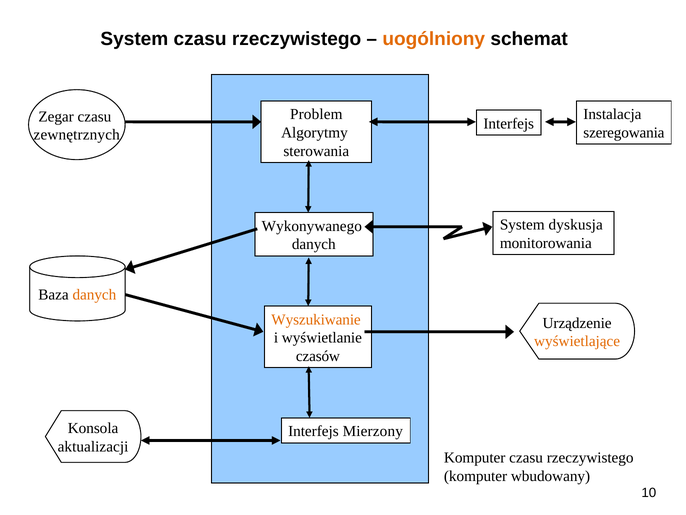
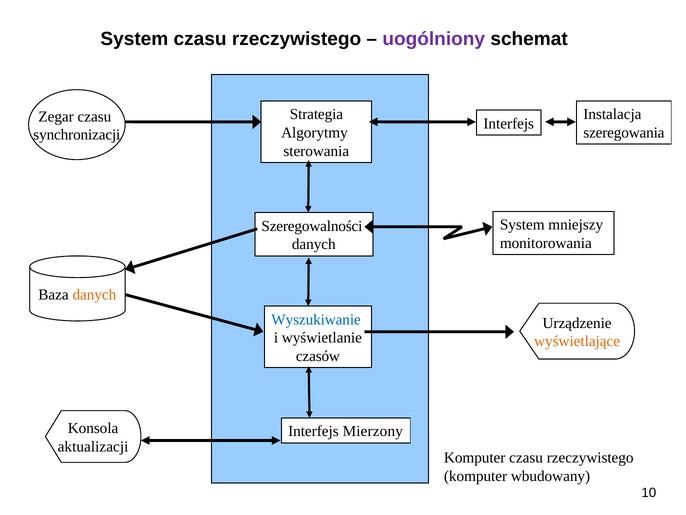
uogólniony colour: orange -> purple
Problem: Problem -> Strategia
zewnętrznych: zewnętrznych -> synchronizacji
dyskusja: dyskusja -> mniejszy
Wykonywanego: Wykonywanego -> Szeregowalności
Wyszukiwanie colour: orange -> blue
